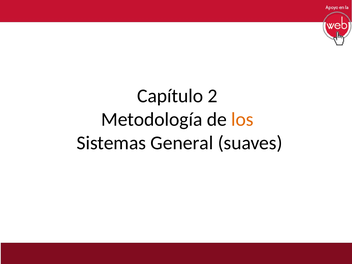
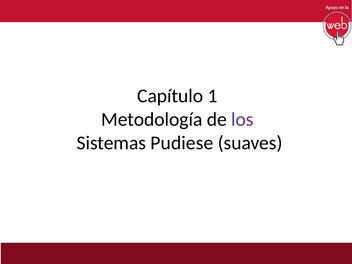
2: 2 -> 1
los colour: orange -> purple
General: General -> Pudiese
